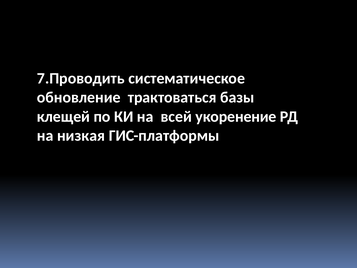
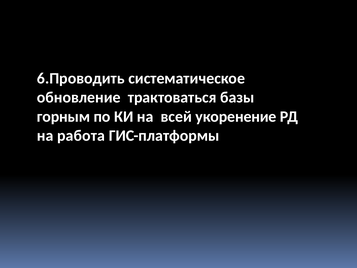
7.Проводить: 7.Проводить -> 6.Проводить
клещей: клещей -> горным
низкая: низкая -> работа
